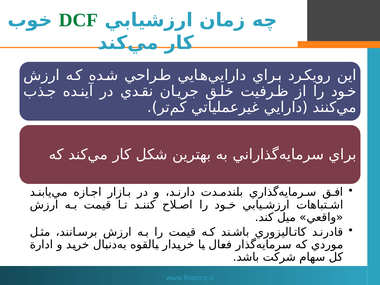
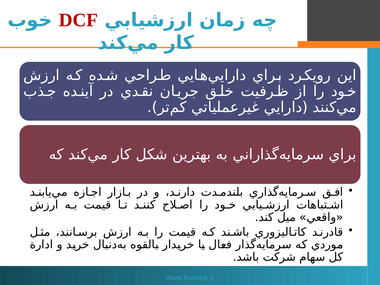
DCF colour: green -> red
